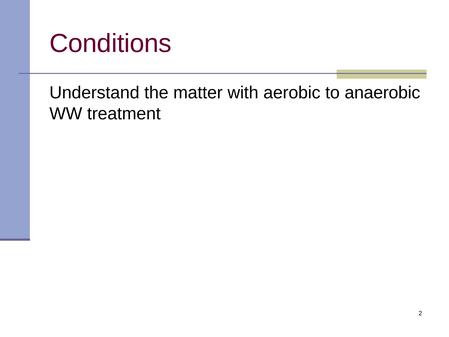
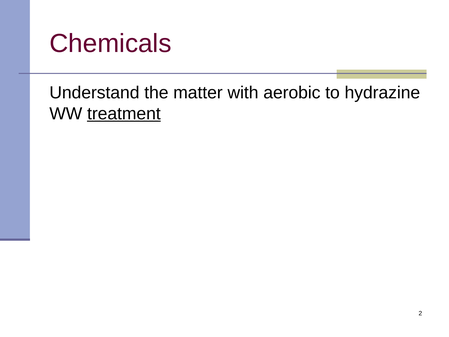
Conditions: Conditions -> Chemicals
anaerobic: anaerobic -> hydrazine
treatment underline: none -> present
